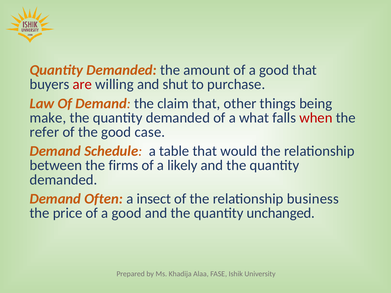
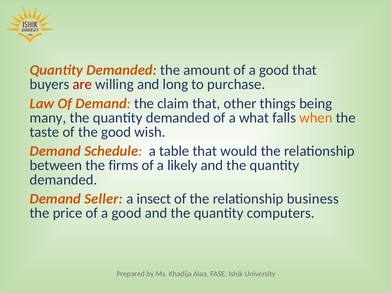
shut: shut -> long
make: make -> many
when colour: red -> orange
refer: refer -> taste
case: case -> wish
Often: Often -> Seller
unchanged: unchanged -> computers
